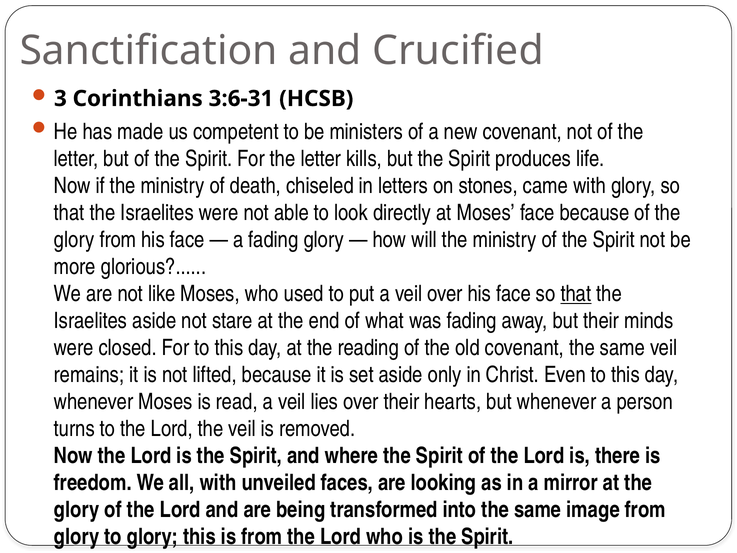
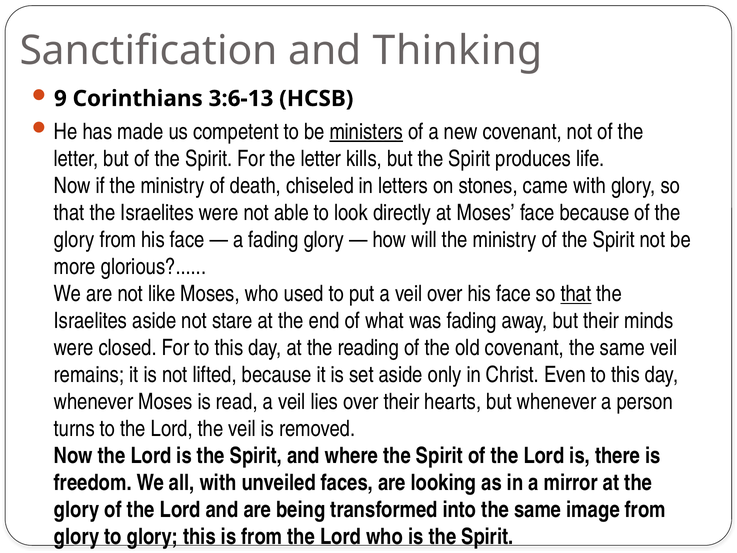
Crucified: Crucified -> Thinking
3: 3 -> 9
3:6-31: 3:6-31 -> 3:6-13
ministers underline: none -> present
